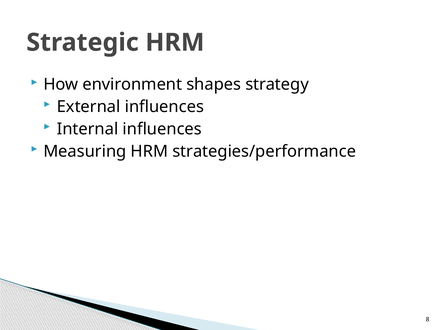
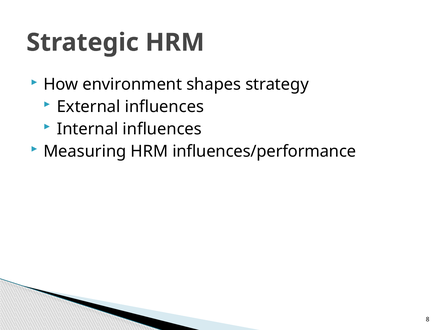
strategies/performance: strategies/performance -> influences/performance
